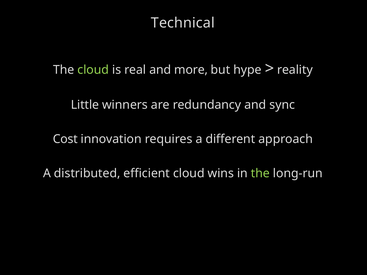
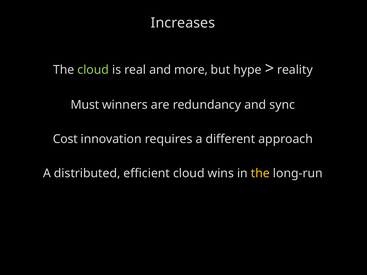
Technical: Technical -> Increases
Little: Little -> Must
the at (260, 173) colour: light green -> yellow
